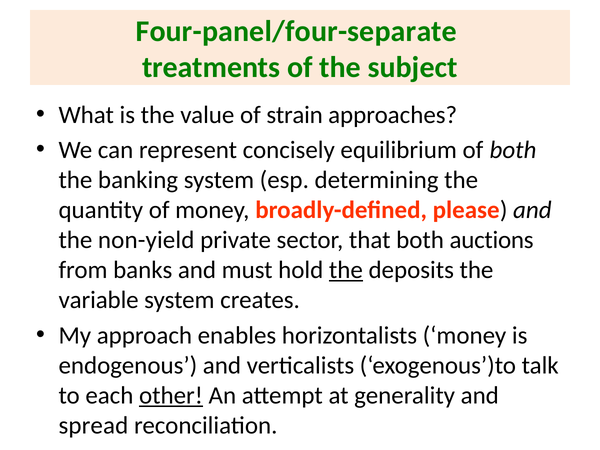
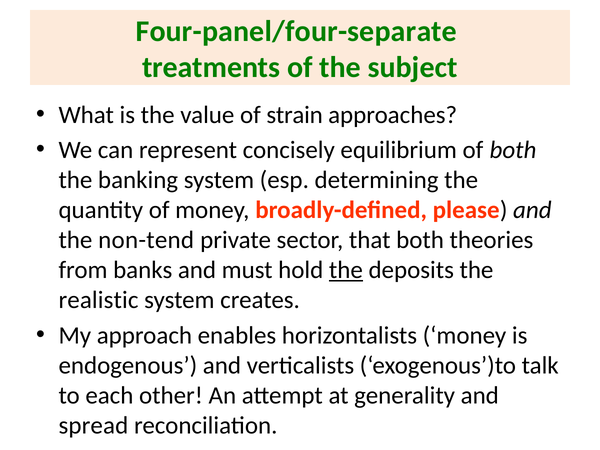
non-yield: non-yield -> non-tend
auctions: auctions -> theories
variable: variable -> realistic
other underline: present -> none
